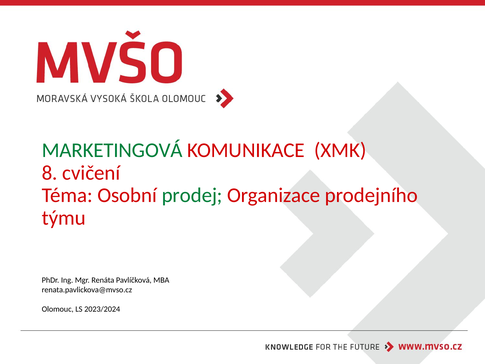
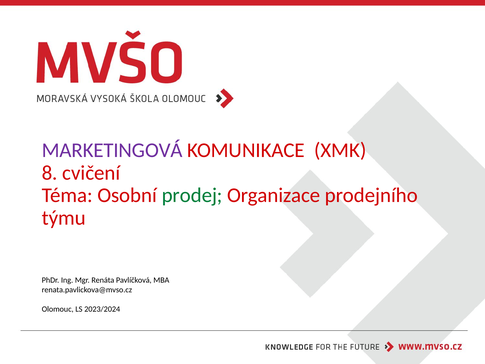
MARKETINGOVÁ colour: green -> purple
